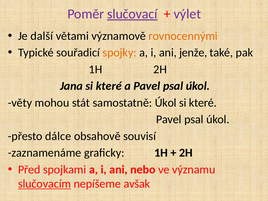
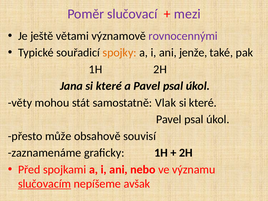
slučovací underline: present -> none
výlet: výlet -> mezi
další: další -> ještě
rovnocennými colour: orange -> purple
samostatně Úkol: Úkol -> Vlak
dálce: dálce -> může
